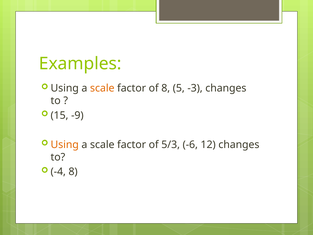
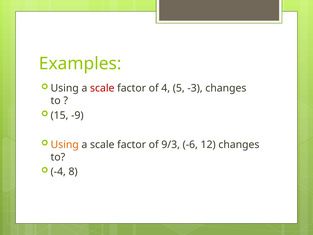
scale at (102, 88) colour: orange -> red
of 8: 8 -> 4
5/3: 5/3 -> 9/3
